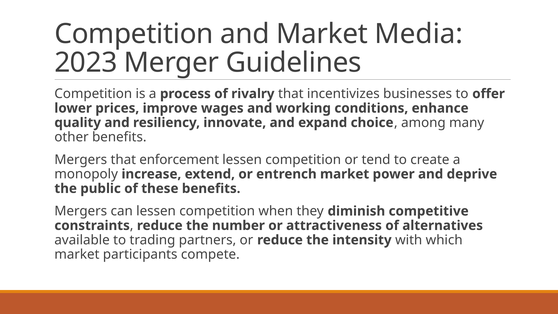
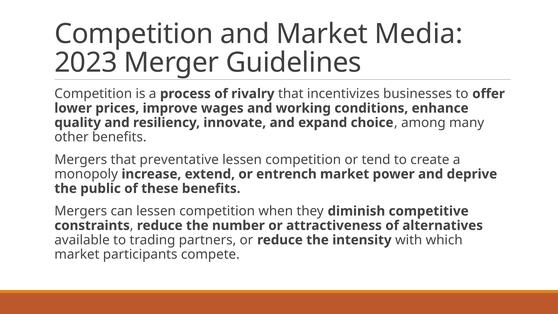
enforcement: enforcement -> preventative
